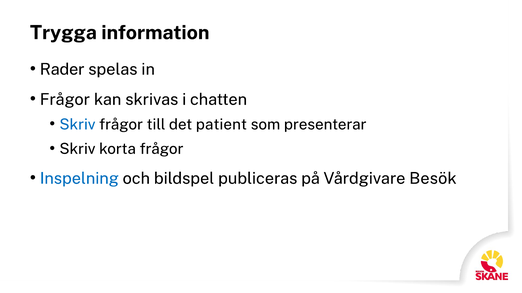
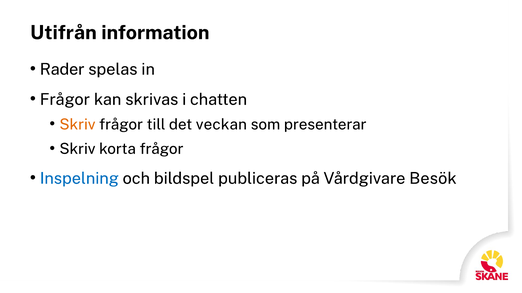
Trygga: Trygga -> Utifrån
Skriv at (77, 125) colour: blue -> orange
patient: patient -> veckan
